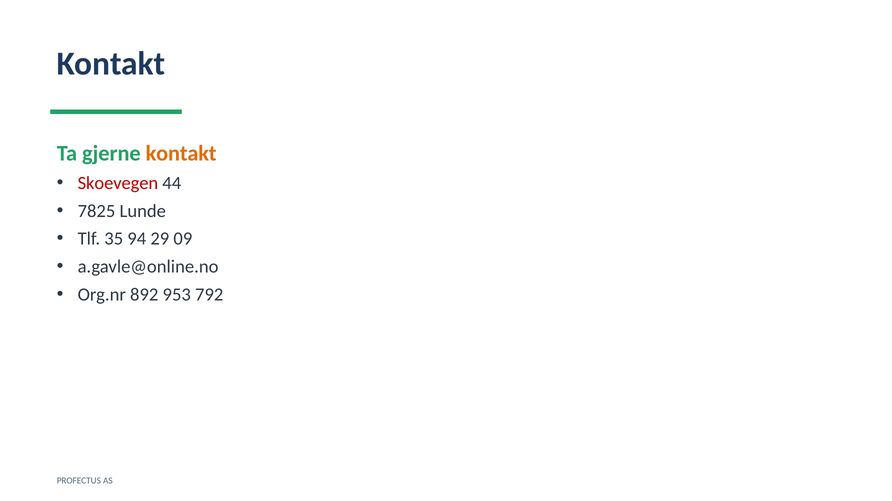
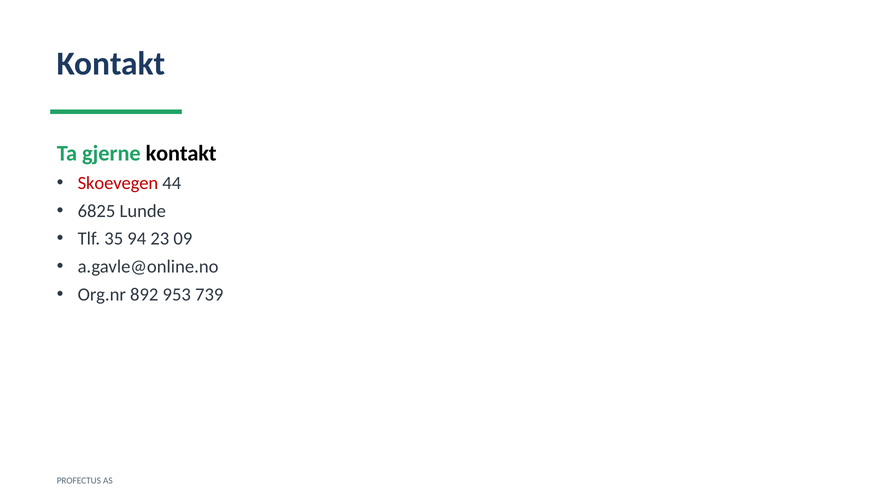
kontakt at (181, 154) colour: orange -> black
7825: 7825 -> 6825
29: 29 -> 23
792: 792 -> 739
